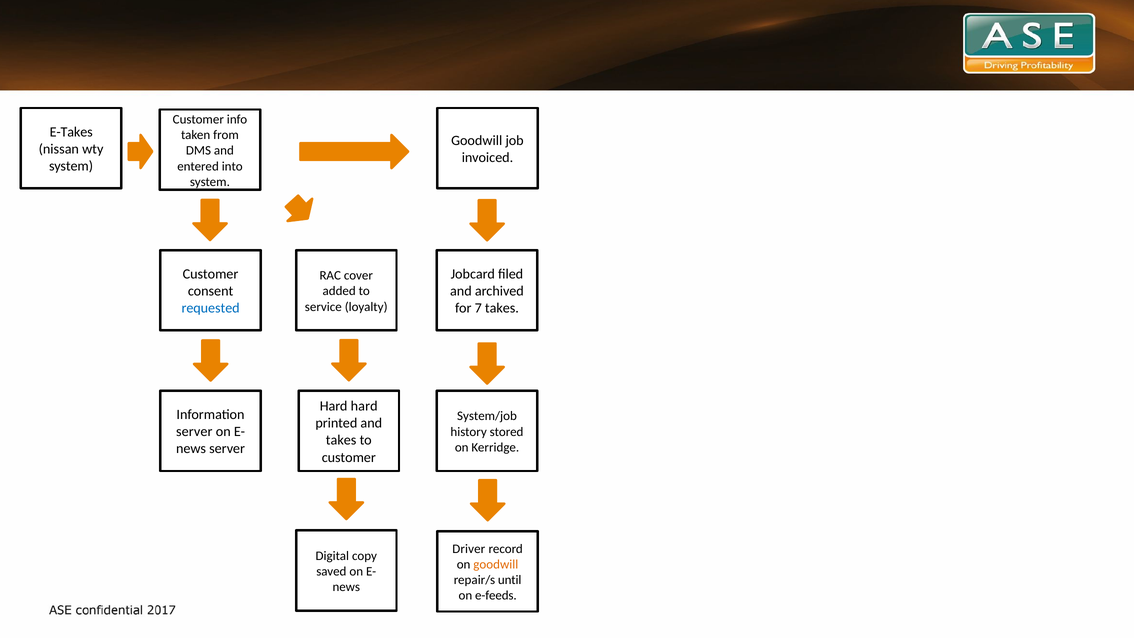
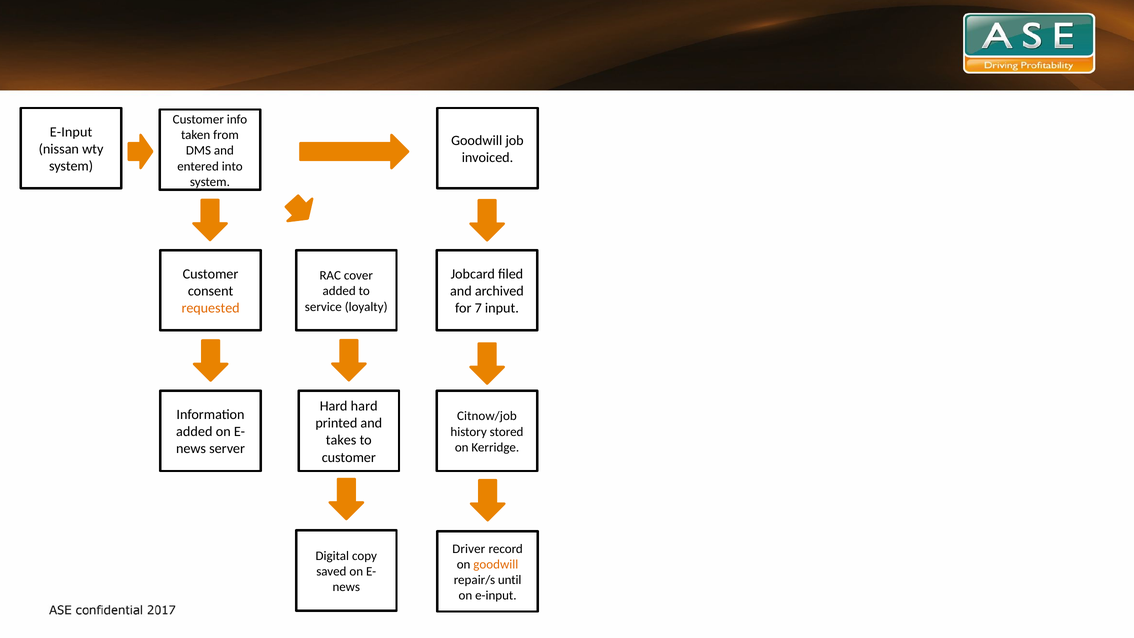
E-Takes at (71, 132): E-Takes -> E-Input
requested colour: blue -> orange
7 takes: takes -> input
System/job: System/job -> Citnow/job
server at (194, 432): server -> added
on e-feeds: e-feeds -> e-input
